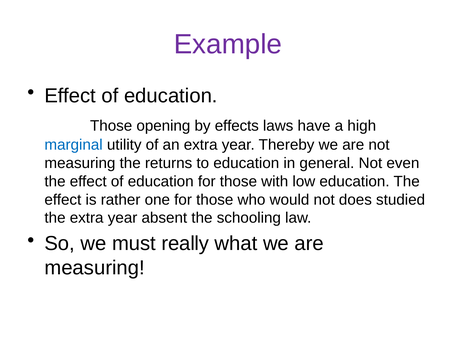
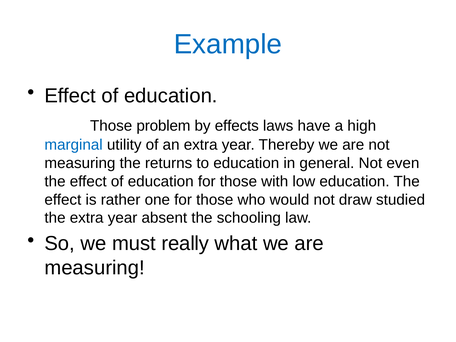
Example colour: purple -> blue
opening: opening -> problem
does: does -> draw
